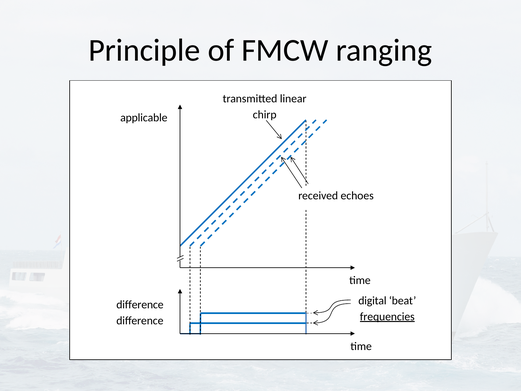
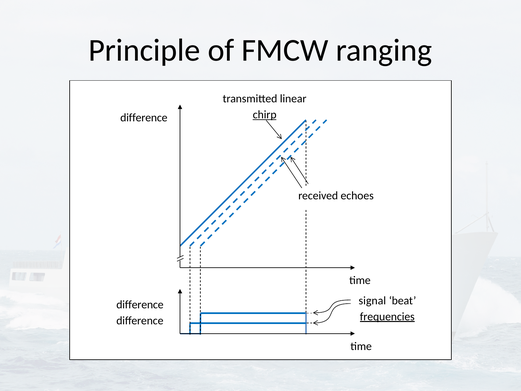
chirp underline: none -> present
applicable at (144, 118): applicable -> difference
digital: digital -> signal
